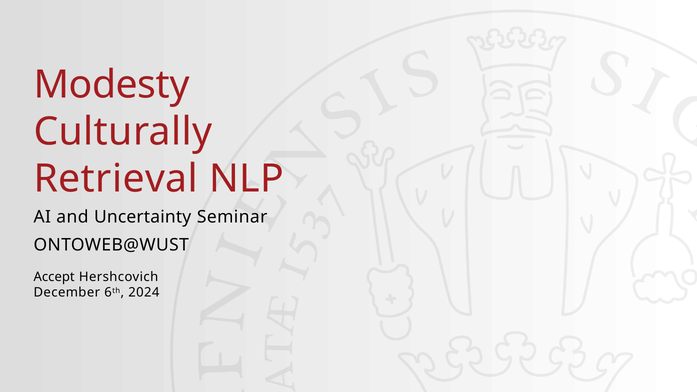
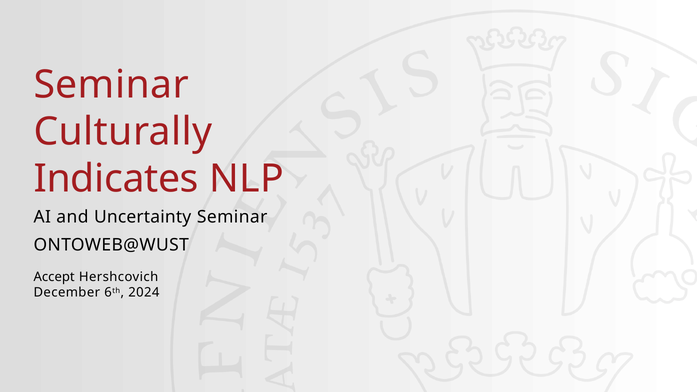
Modesty at (112, 85): Modesty -> Seminar
Retrieval: Retrieval -> Indicates
